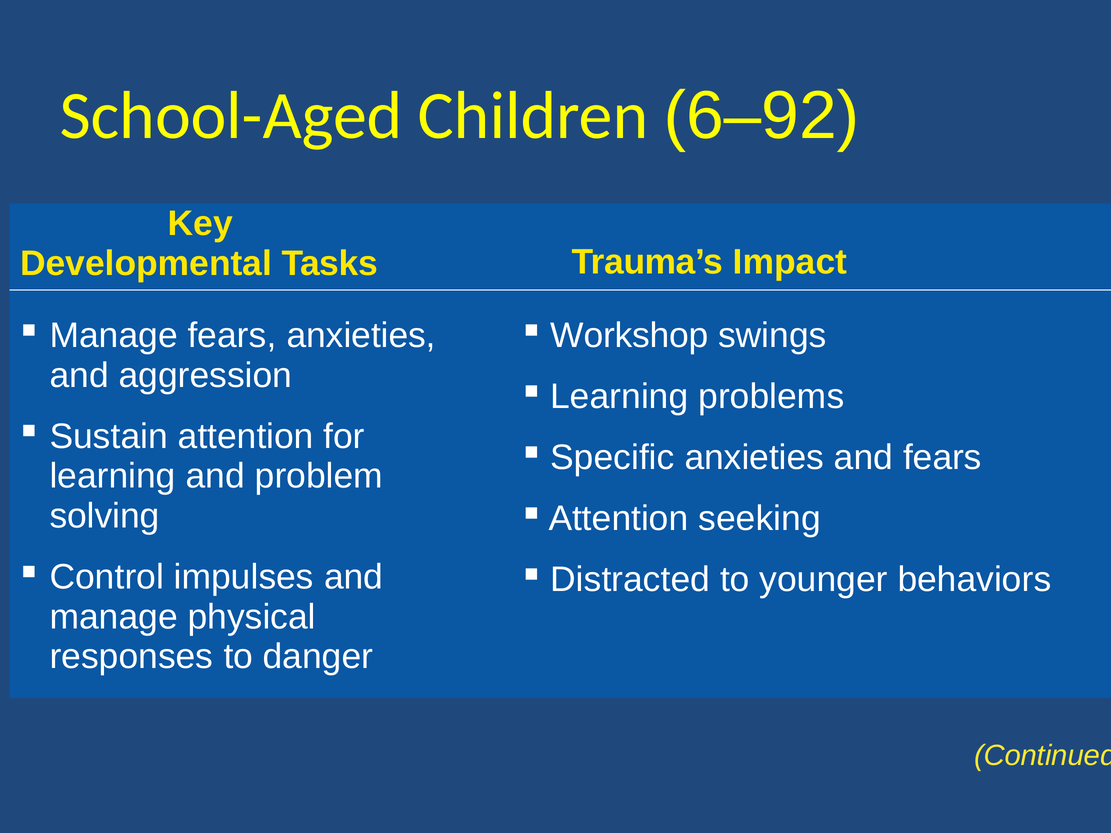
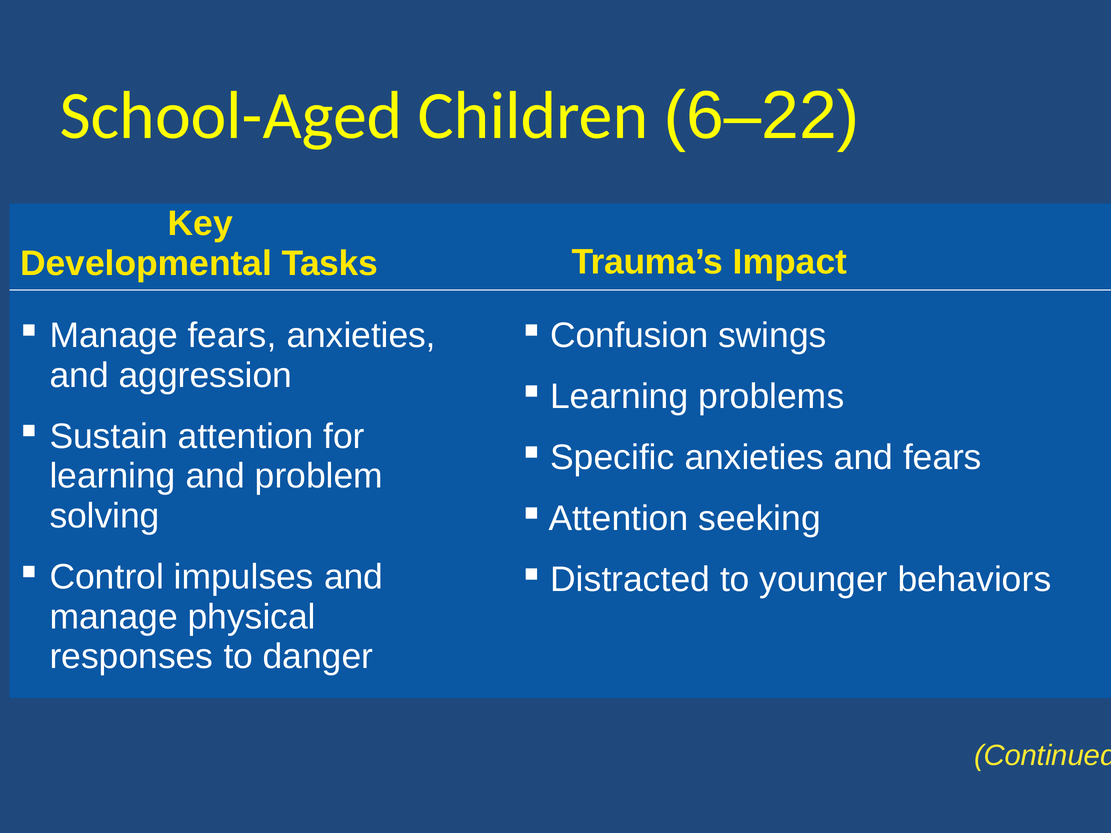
6–92: 6–92 -> 6–22
Workshop: Workshop -> Confusion
